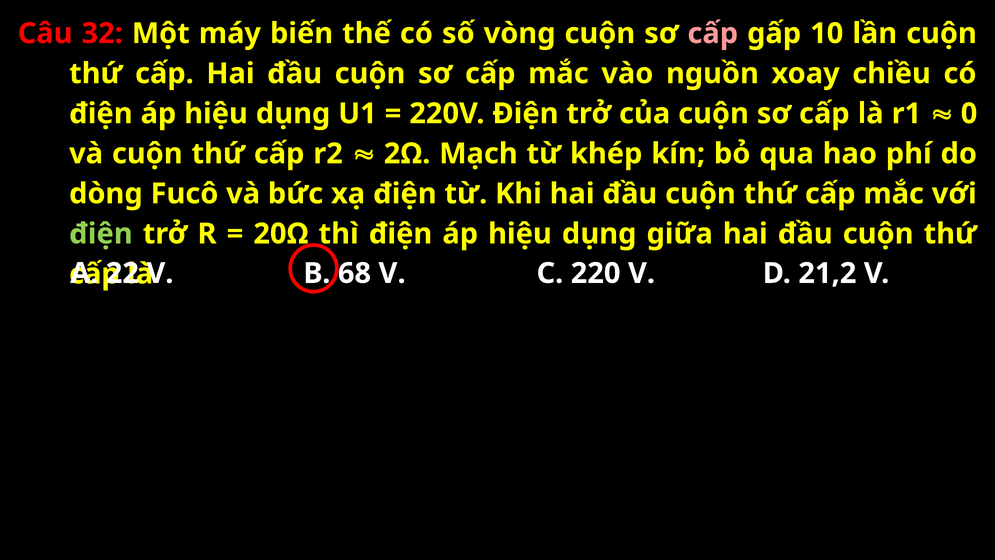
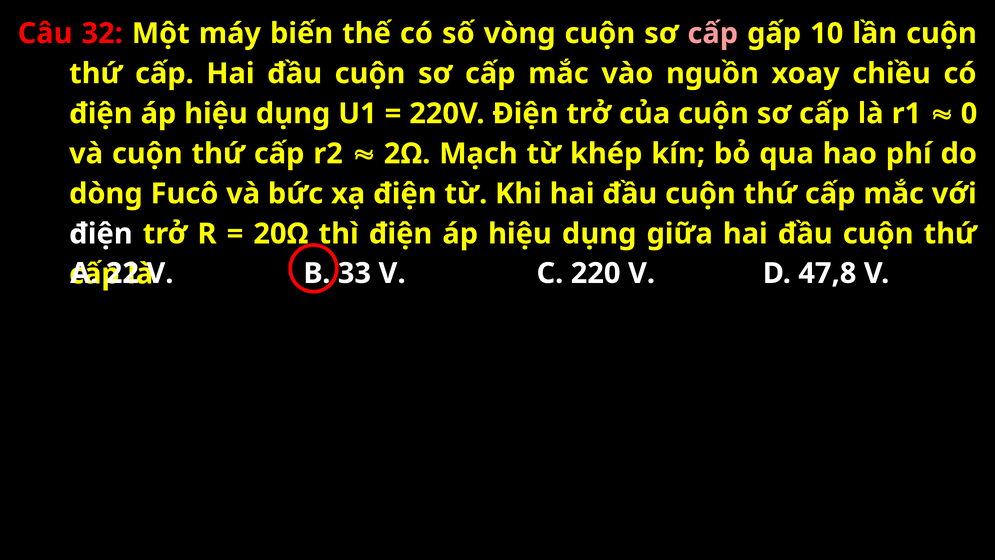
điện at (101, 234) colour: light green -> white
68: 68 -> 33
21,2: 21,2 -> 47,8
